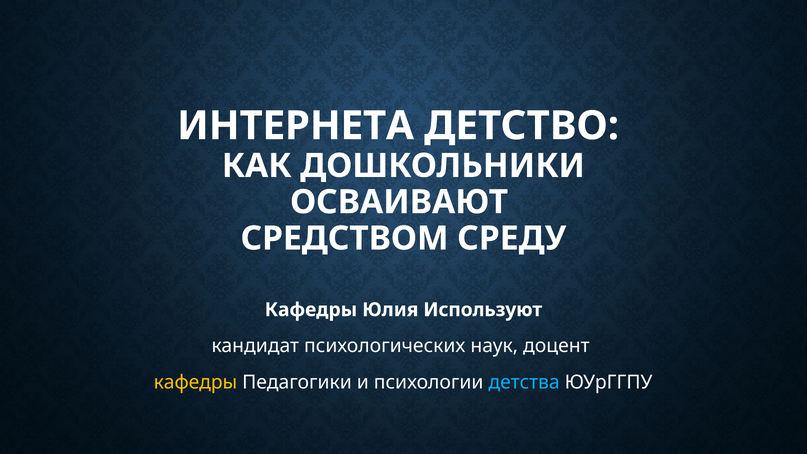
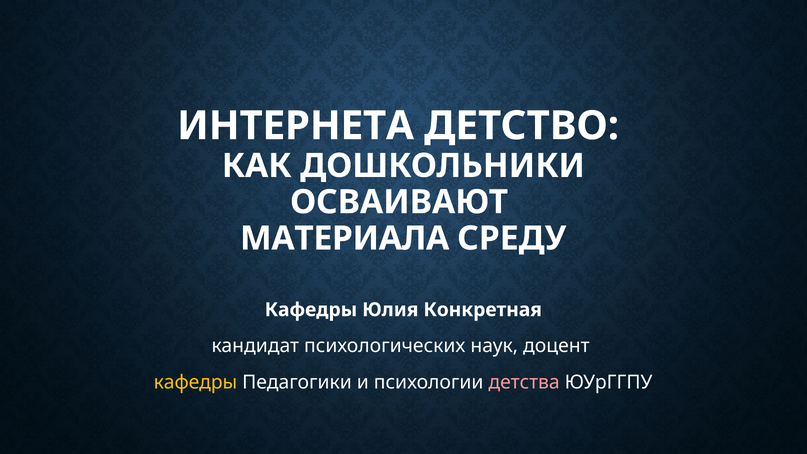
СРЕДСТВОМ: СРЕДСТВОМ -> МАТЕРИАЛА
Используют: Используют -> Конкретная
детства colour: light blue -> pink
